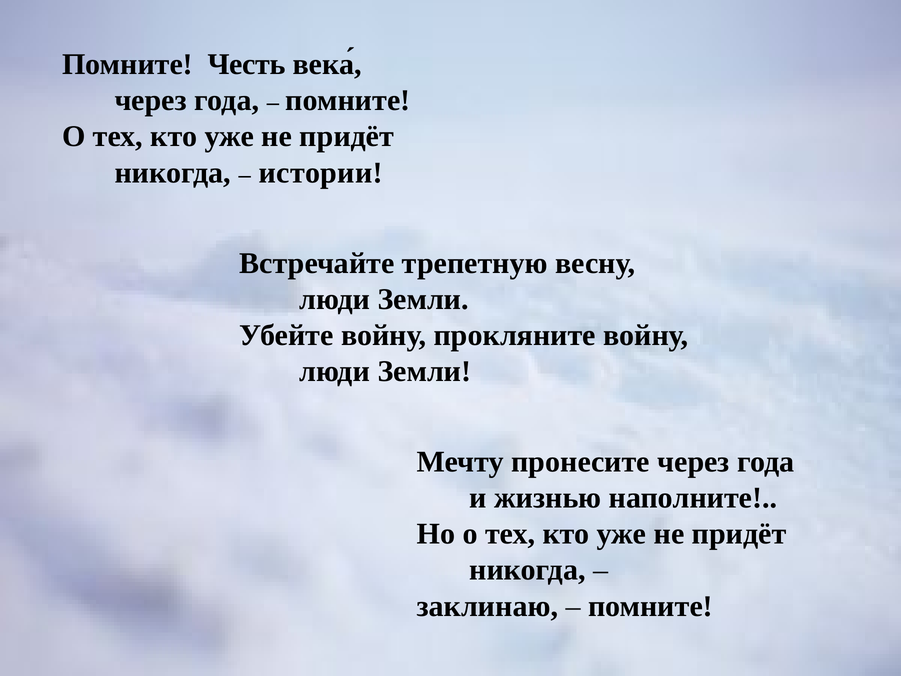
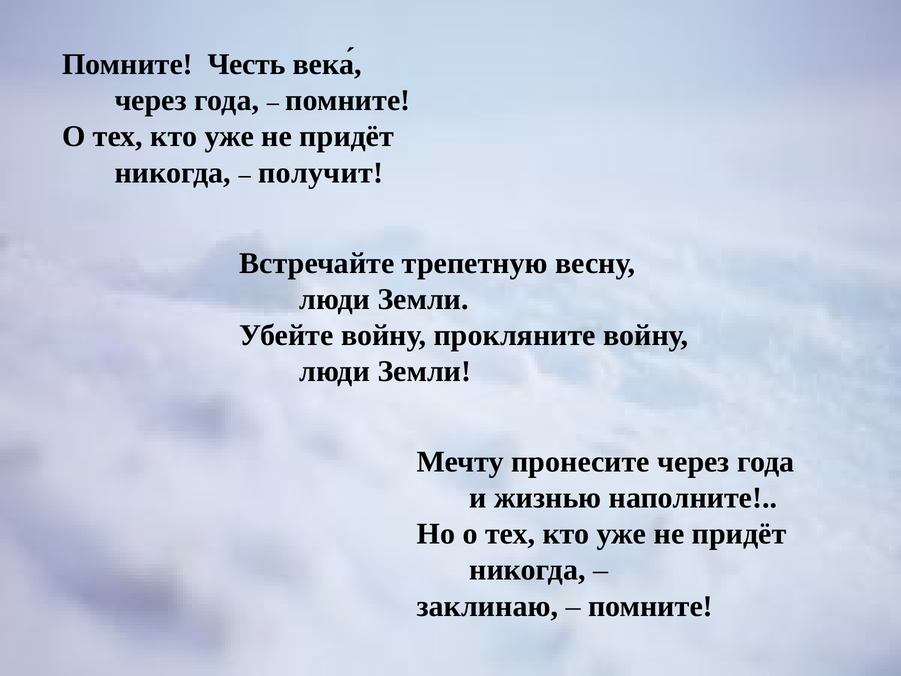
истории: истории -> получит
